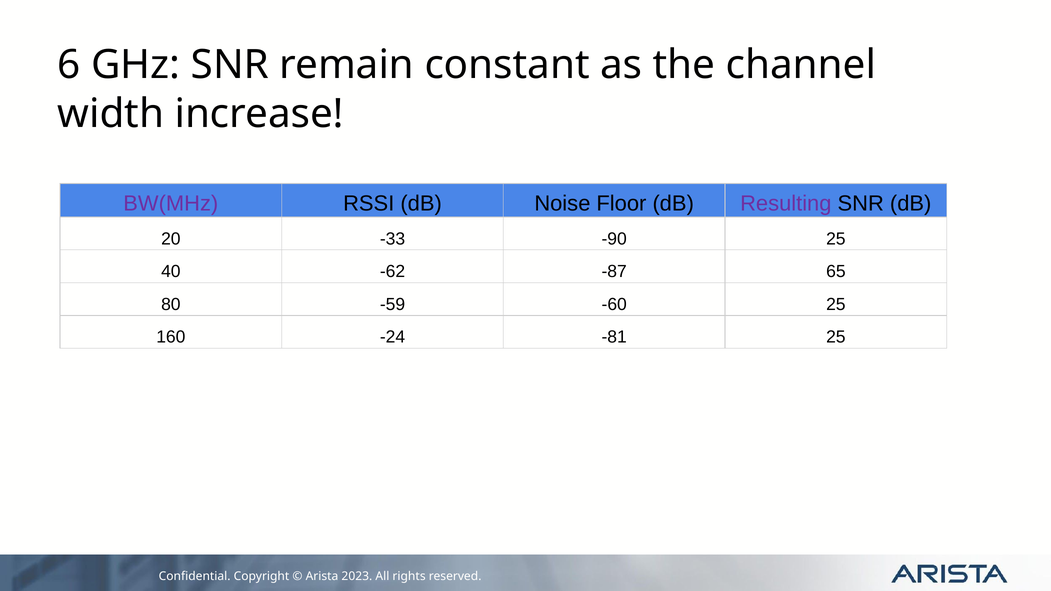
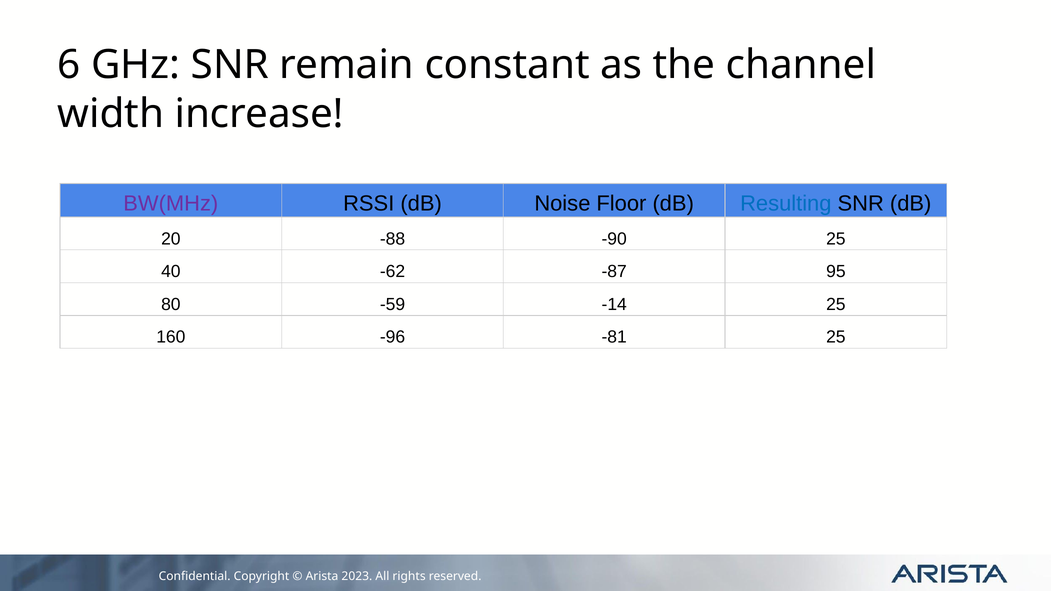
Resulting colour: purple -> blue
-33: -33 -> -88
65: 65 -> 95
-60: -60 -> -14
-24: -24 -> -96
